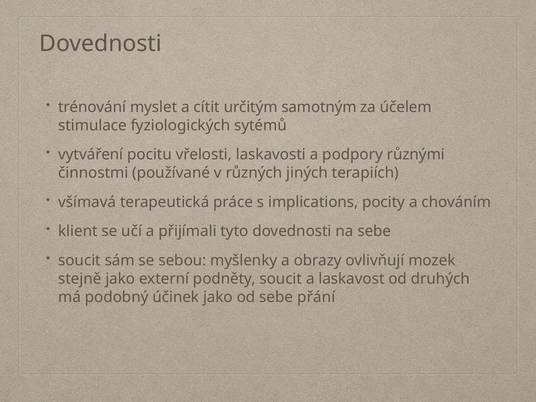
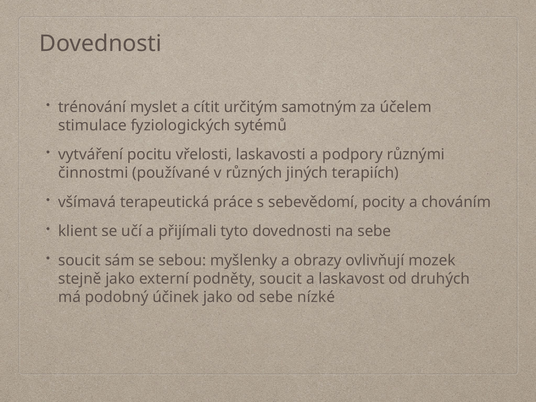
implications: implications -> sebevědomí
přání: přání -> nízké
